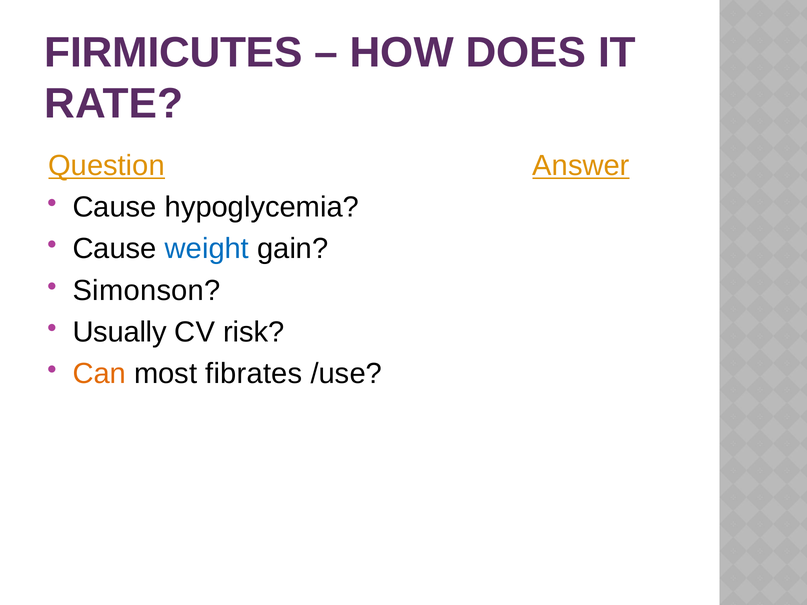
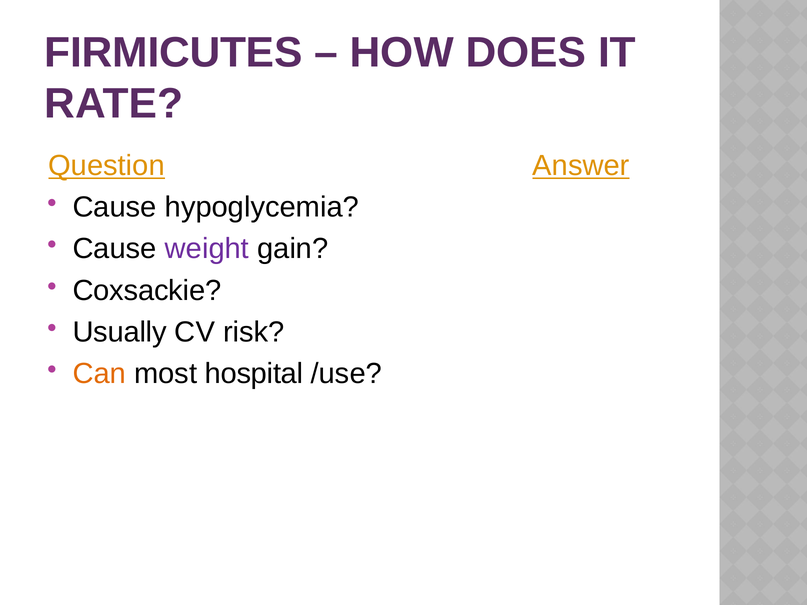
weight colour: blue -> purple
Simonson: Simonson -> Coxsackie
fibrates: fibrates -> hospital
